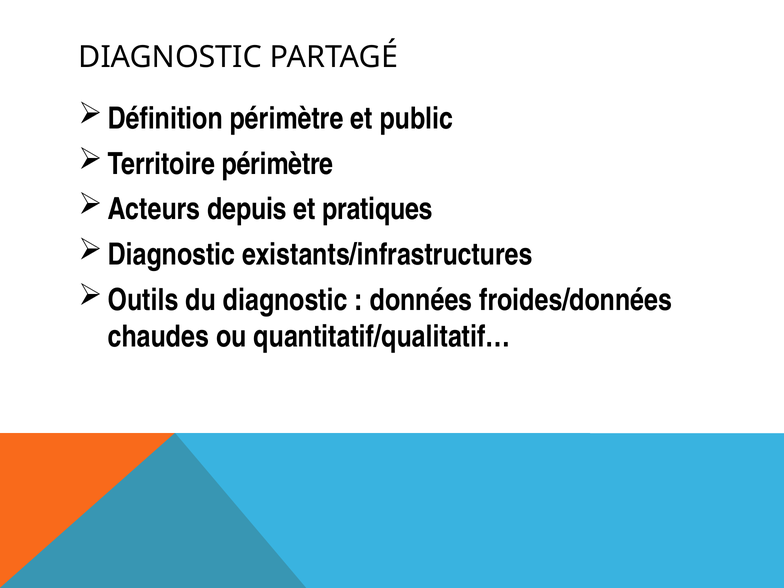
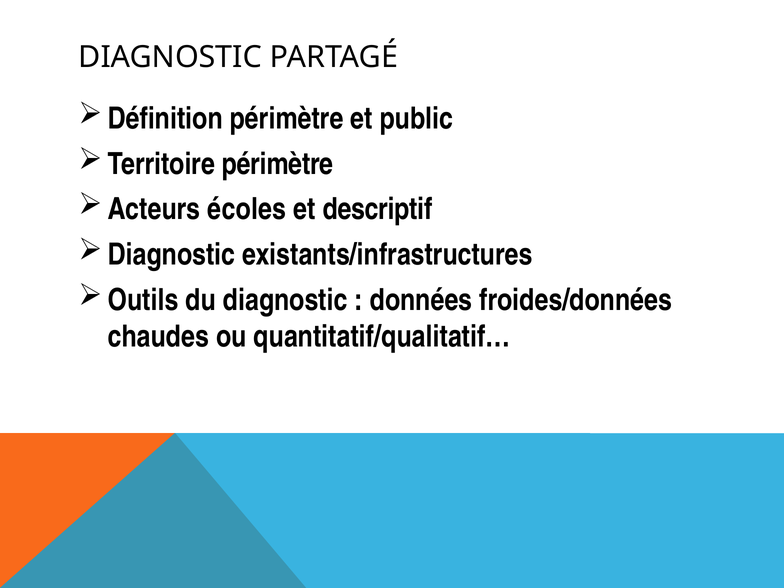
depuis: depuis -> écoles
pratiques: pratiques -> descriptif
